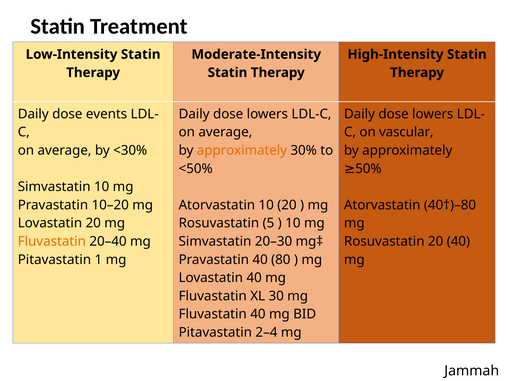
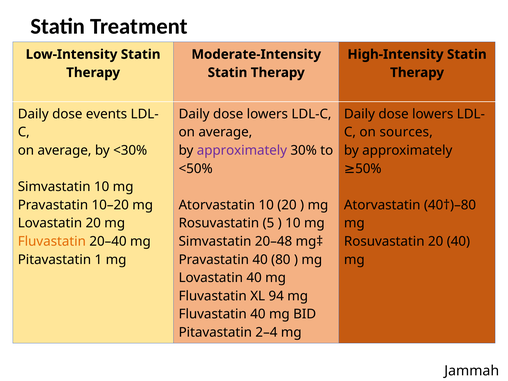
vascular: vascular -> sources
approximately at (242, 150) colour: orange -> purple
20–30: 20–30 -> 20–48
30: 30 -> 94
